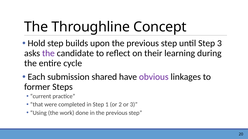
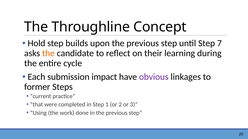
Step 3: 3 -> 7
the at (48, 53) colour: purple -> orange
shared: shared -> impact
